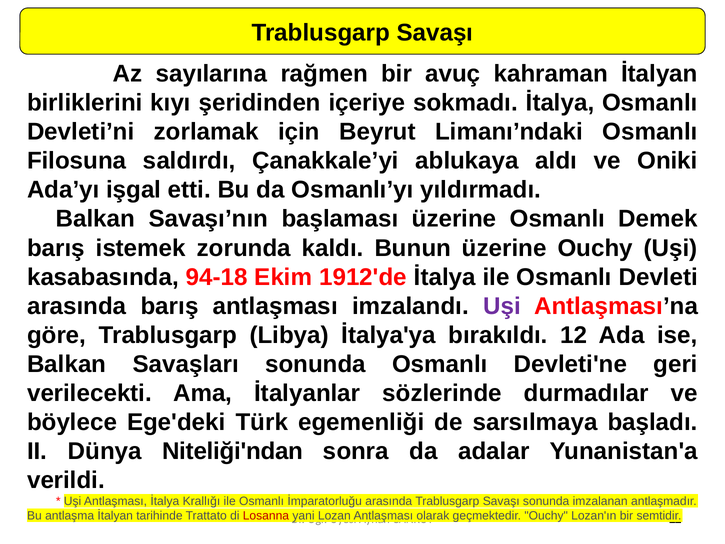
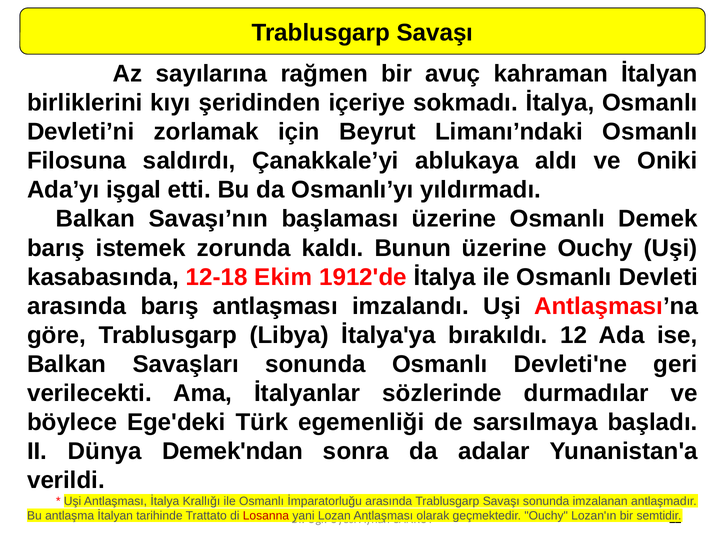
94-18: 94-18 -> 12-18
Uşi at (502, 306) colour: purple -> black
Niteliği'ndan: Niteliği'ndan -> Demek'ndan
